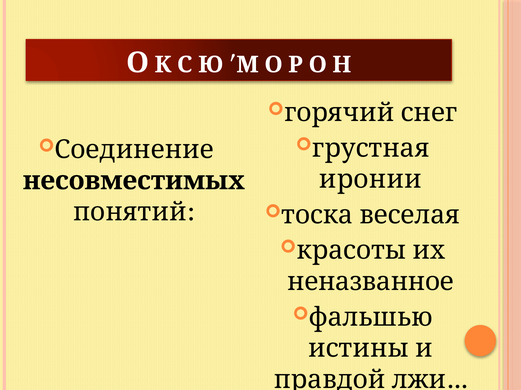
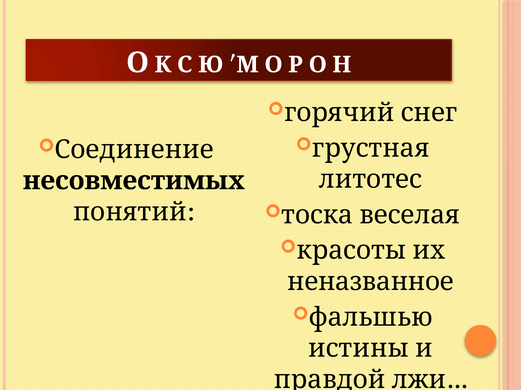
иронии: иронии -> литотес
